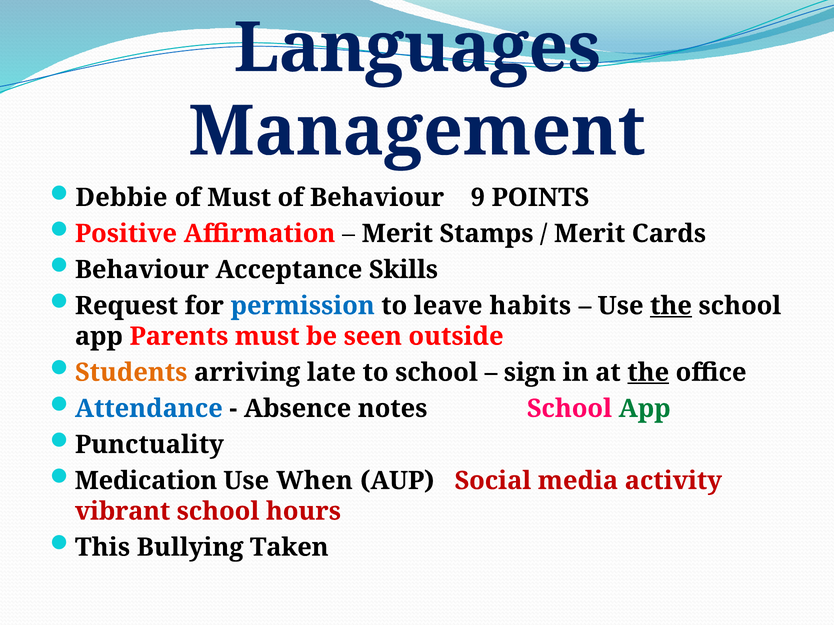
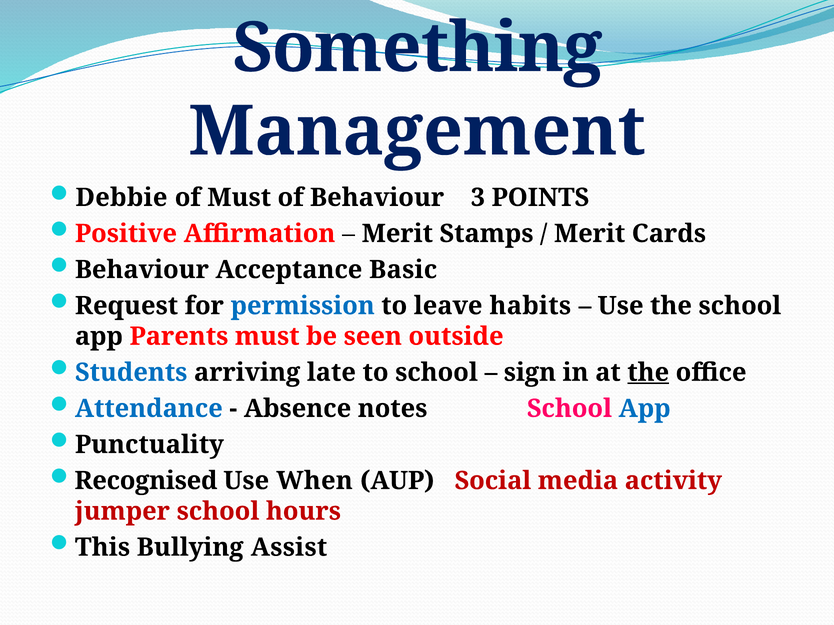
Languages: Languages -> Something
9: 9 -> 3
Skills: Skills -> Basic
the at (671, 306) underline: present -> none
Students colour: orange -> blue
App at (645, 409) colour: green -> blue
Medication: Medication -> Recognised
vibrant: vibrant -> jumper
Taken: Taken -> Assist
